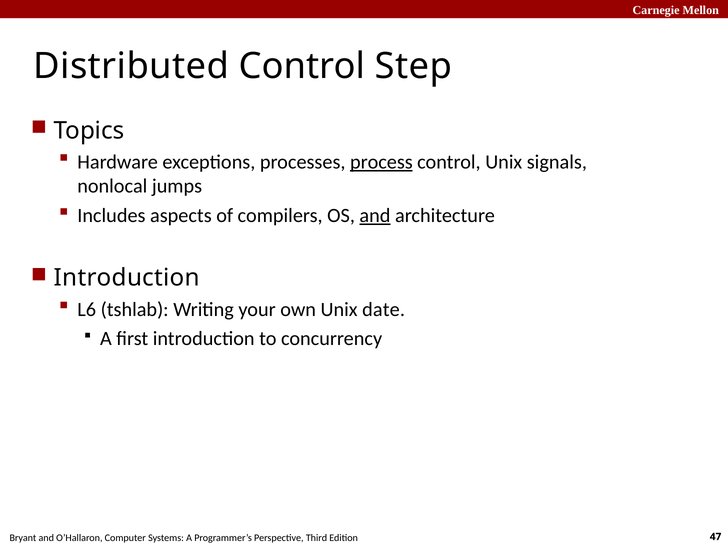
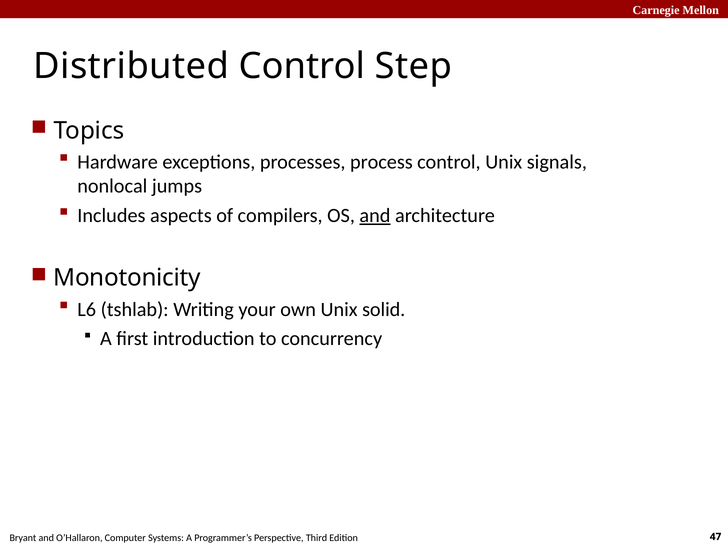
process underline: present -> none
Introduction at (127, 278): Introduction -> Monotonicity
date: date -> solid
